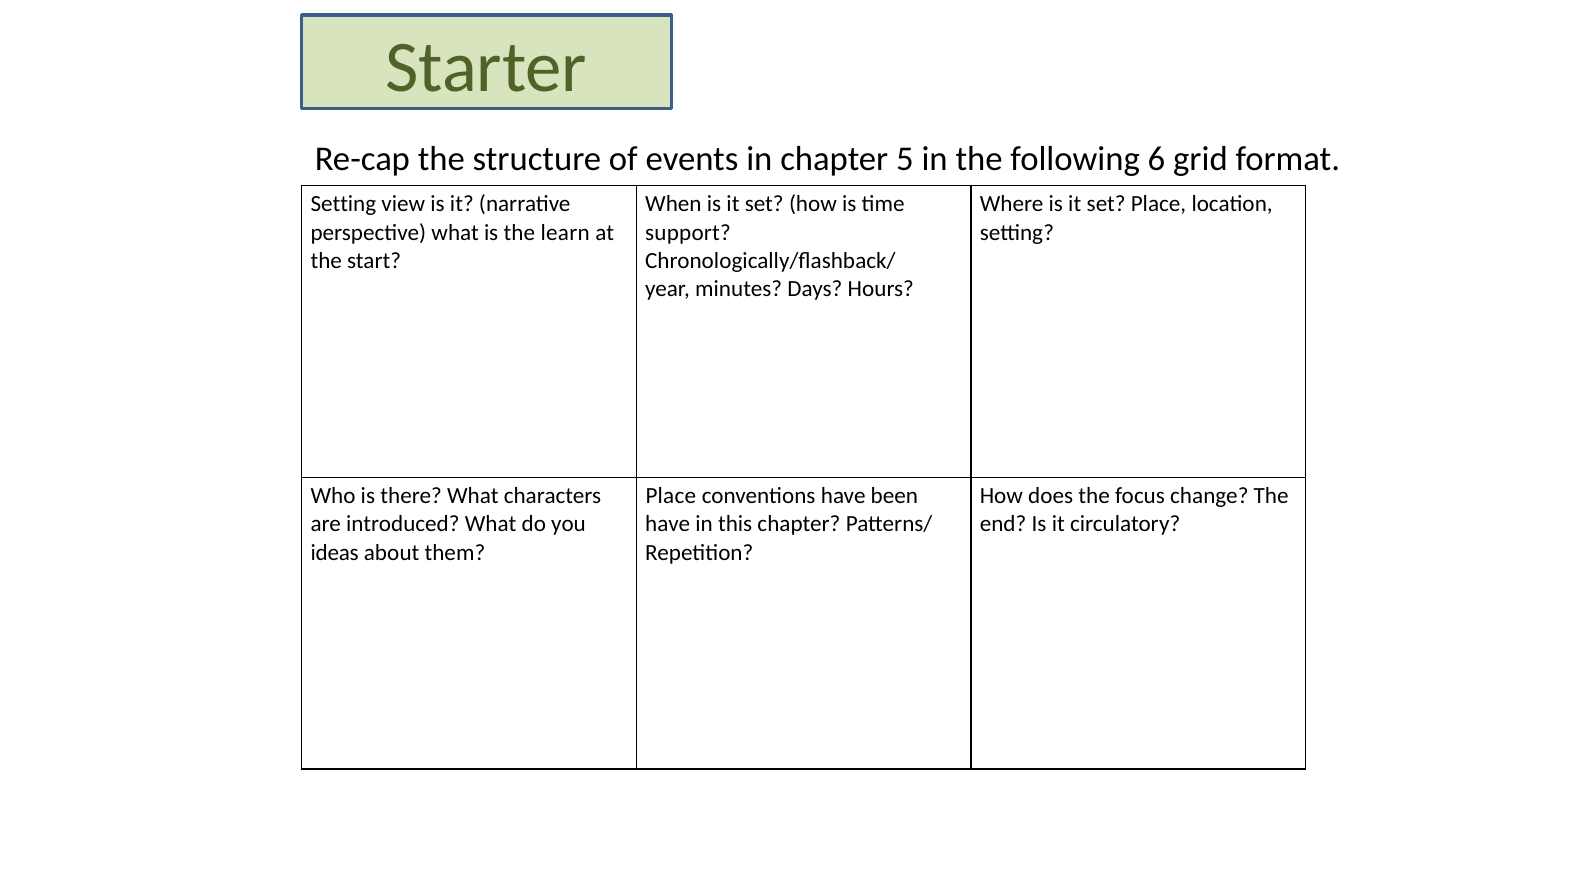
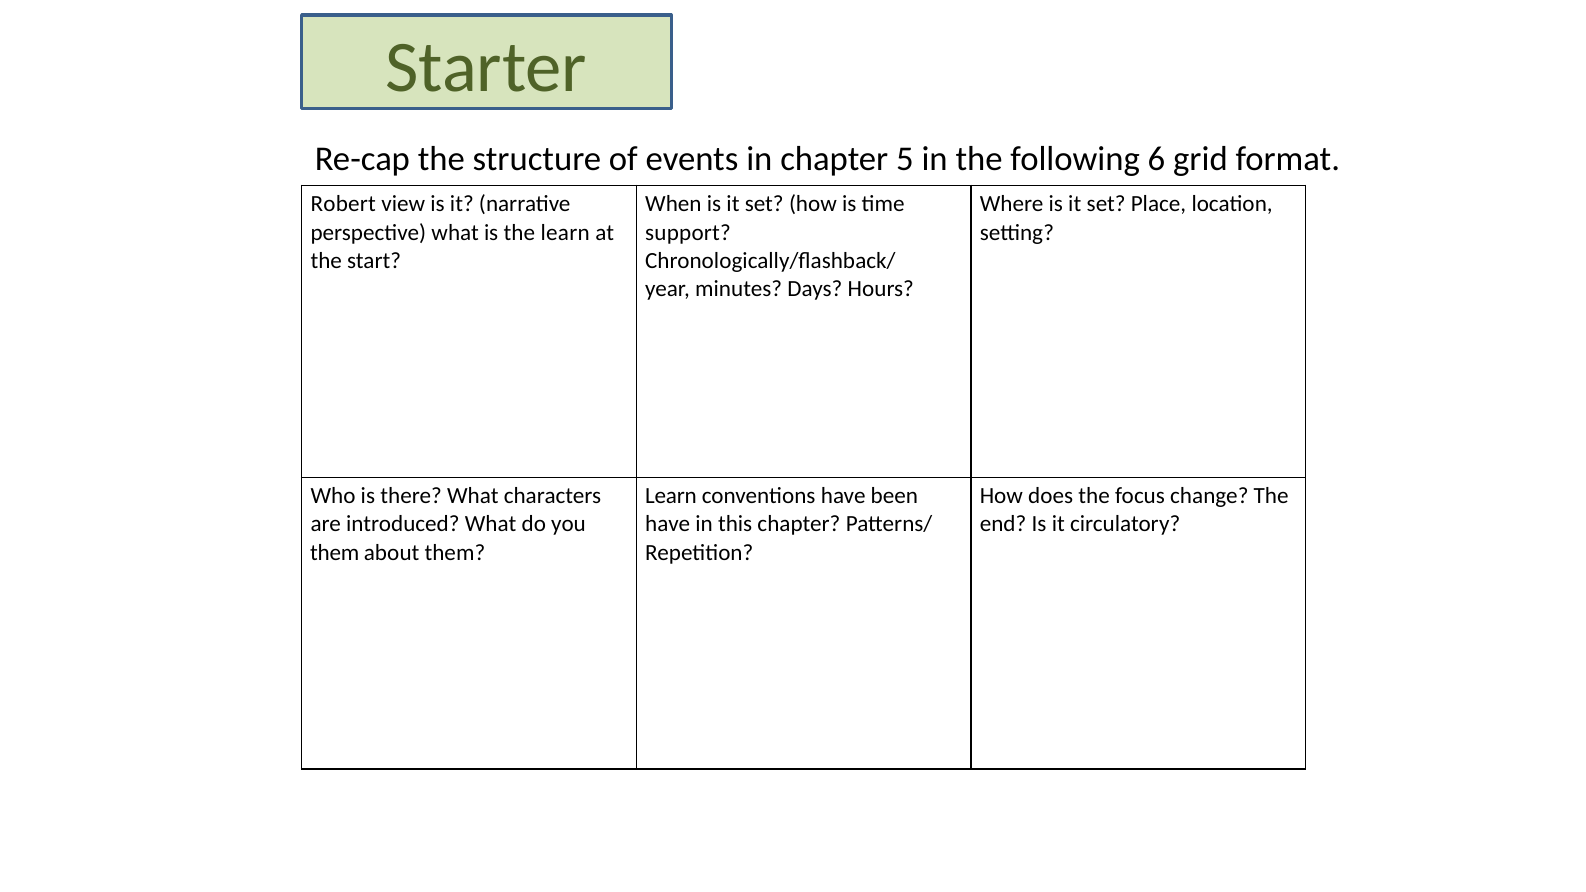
Setting at (343, 204): Setting -> Robert
Place at (671, 496): Place -> Learn
ideas at (335, 552): ideas -> them
